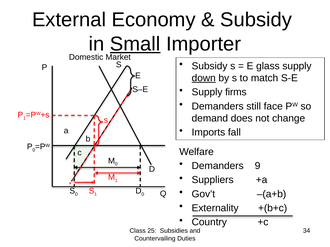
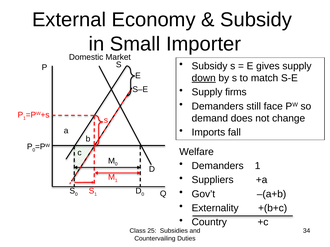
Small underline: present -> none
glass: glass -> gives
Demanders 9: 9 -> 1
